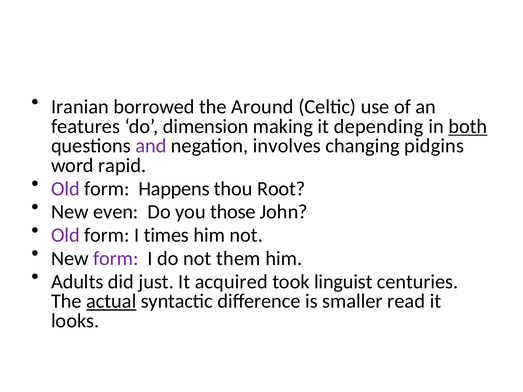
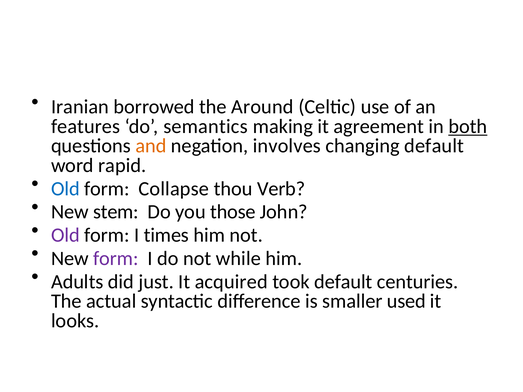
dimension: dimension -> semantics
depending: depending -> agreement
and colour: purple -> orange
changing pidgins: pidgins -> default
Old at (65, 189) colour: purple -> blue
Happens: Happens -> Collapse
Root: Root -> Verb
even: even -> stem
them: them -> while
took linguist: linguist -> default
actual underline: present -> none
read: read -> used
